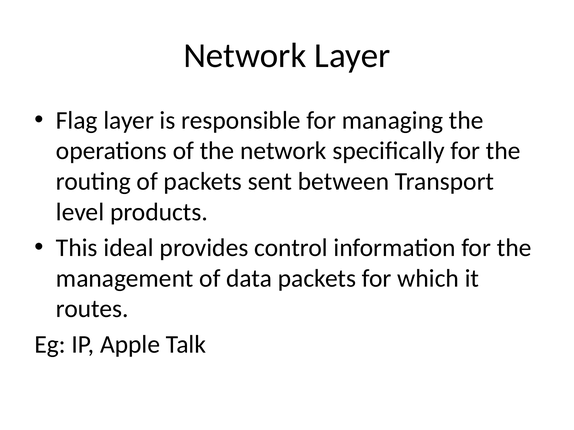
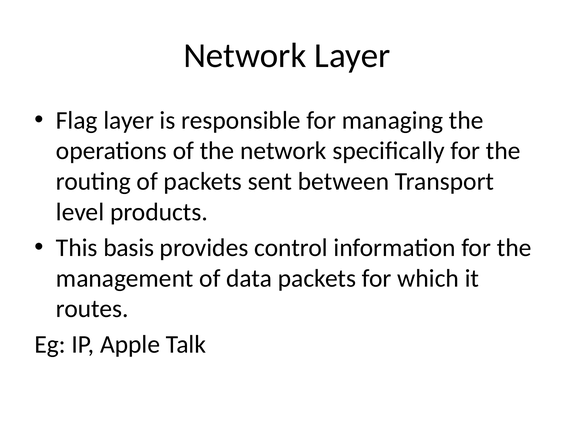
ideal: ideal -> basis
